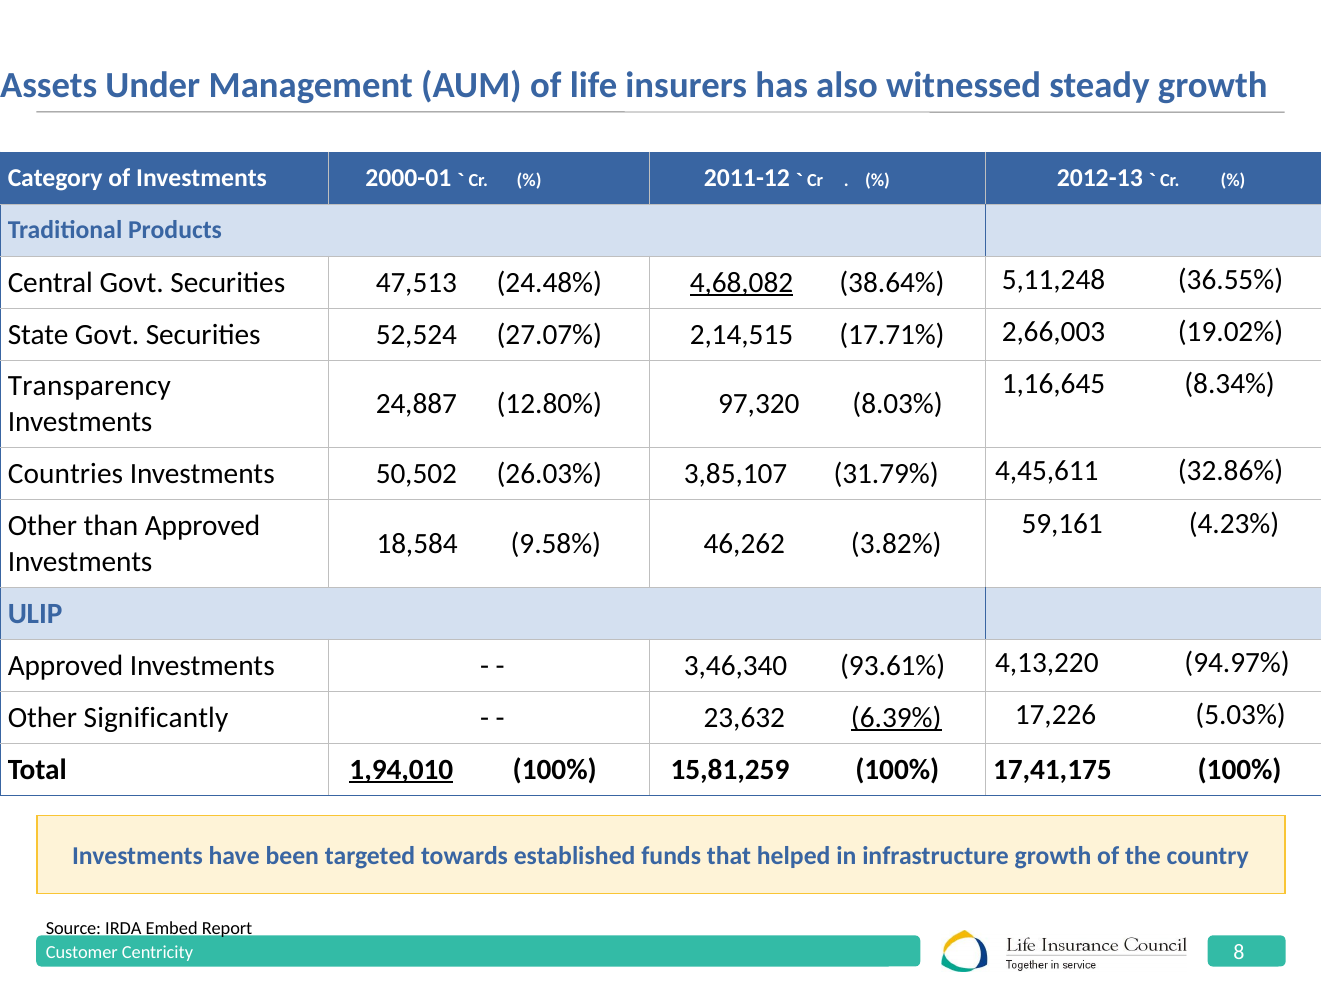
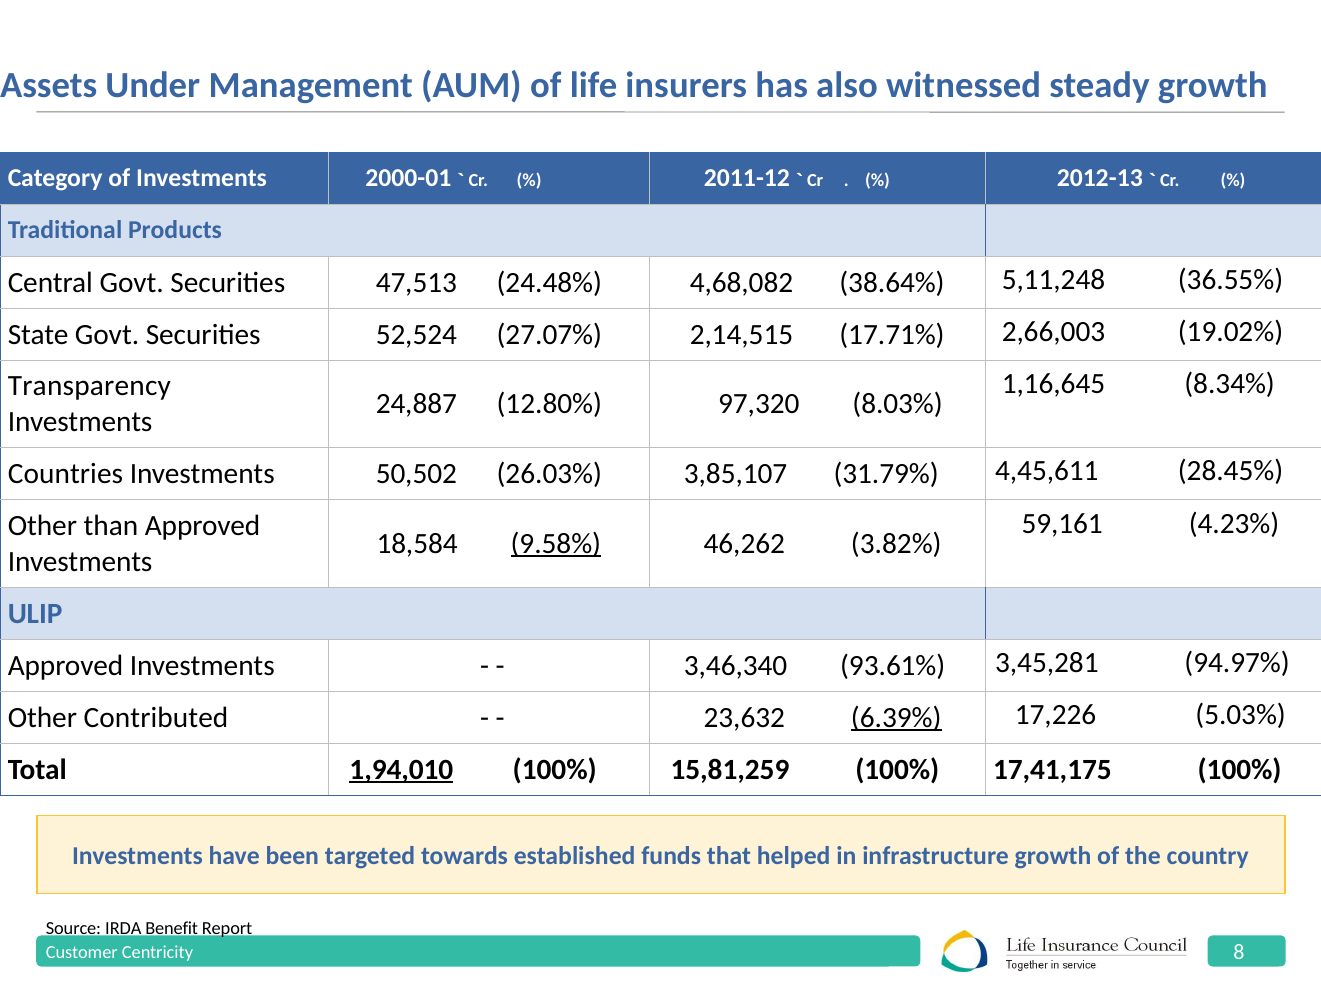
4,68,082 underline: present -> none
32.86%: 32.86% -> 28.45%
9.58% underline: none -> present
4,13,220: 4,13,220 -> 3,45,281
Significantly: Significantly -> Contributed
Embed: Embed -> Benefit
